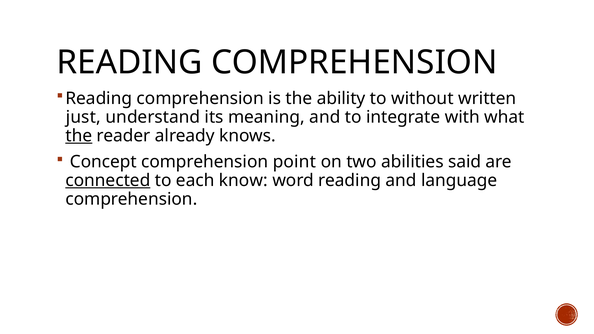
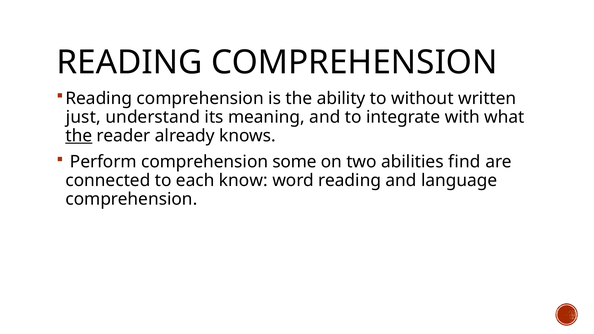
Concept: Concept -> Perform
point: point -> some
said: said -> find
connected underline: present -> none
